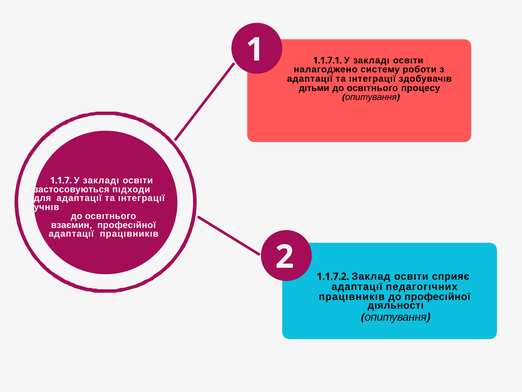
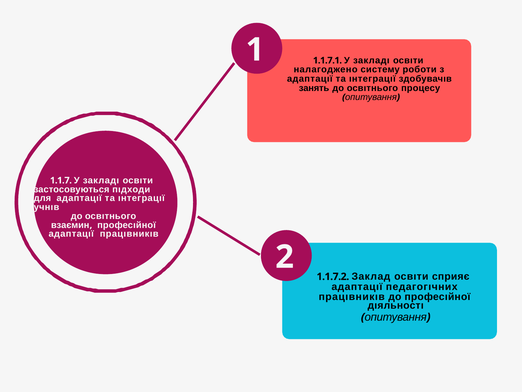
дıтьми: дıтьми -> занять
